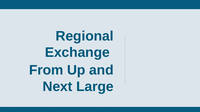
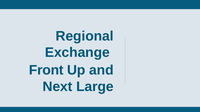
From: From -> Front
